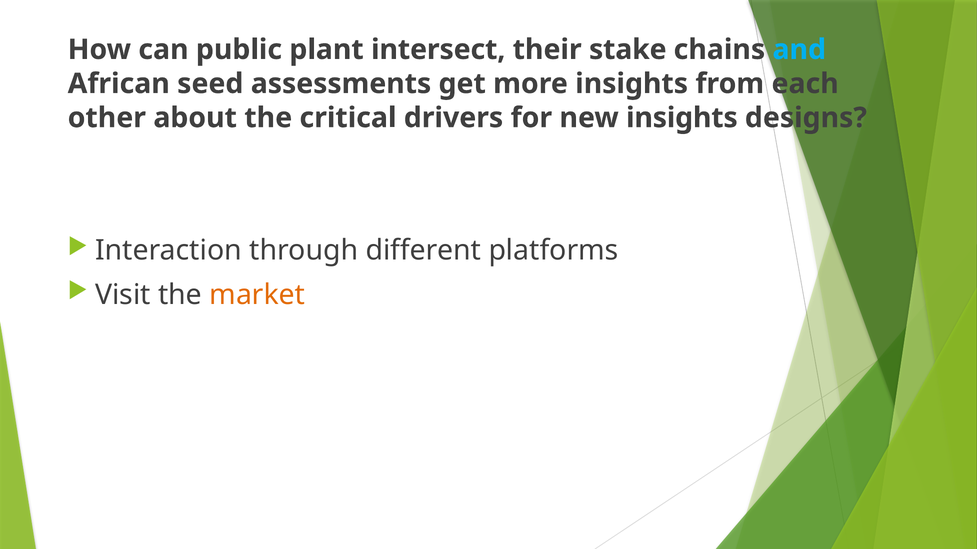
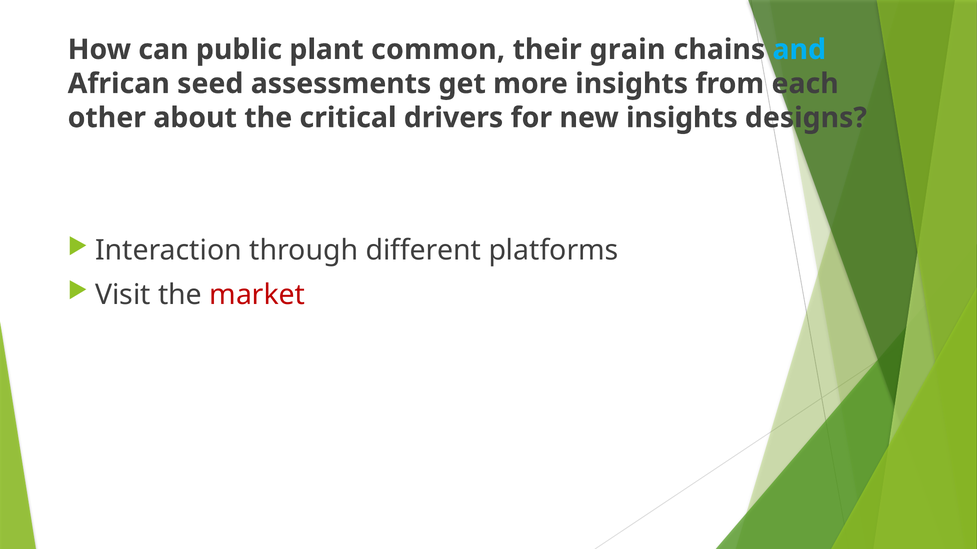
intersect: intersect -> common
stake: stake -> grain
market colour: orange -> red
